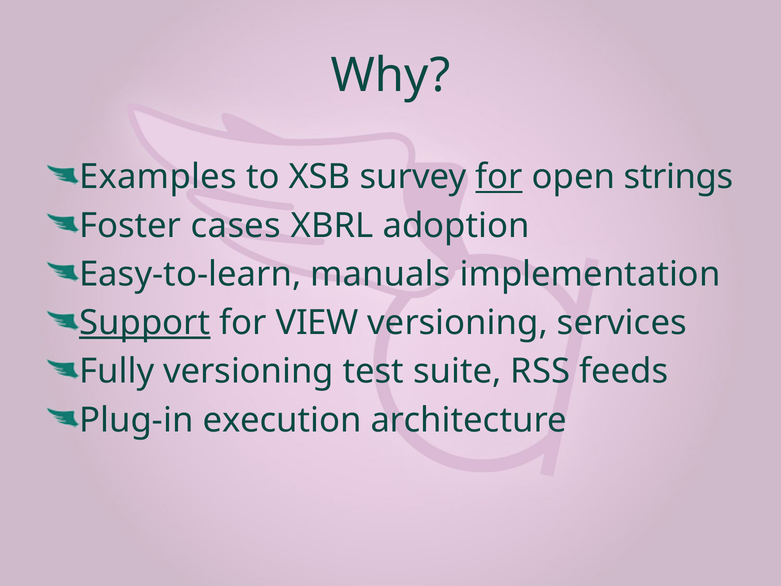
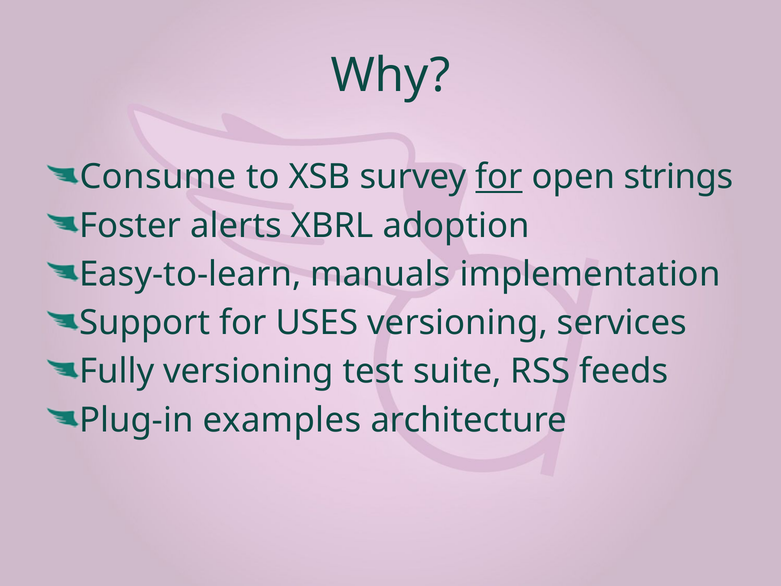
Examples: Examples -> Consume
cases: cases -> alerts
Support underline: present -> none
VIEW: VIEW -> USES
execution: execution -> examples
